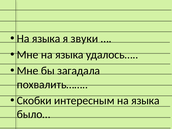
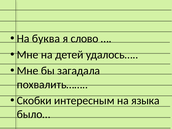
языка at (46, 39): языка -> буква
звуки: звуки -> слово
Мне на языка: языка -> детей
